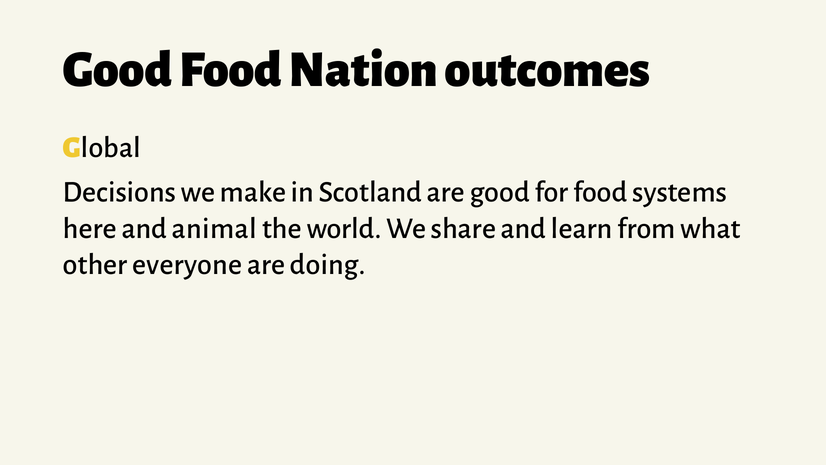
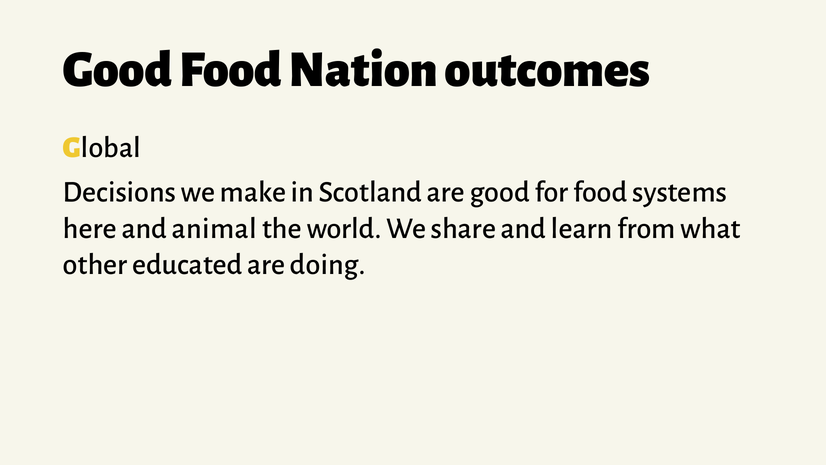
everyone: everyone -> educated
